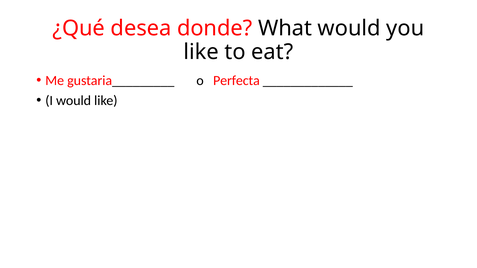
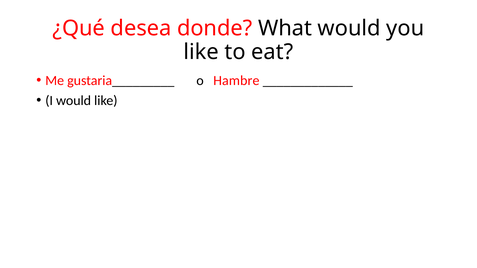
Perfecta: Perfecta -> Hambre
